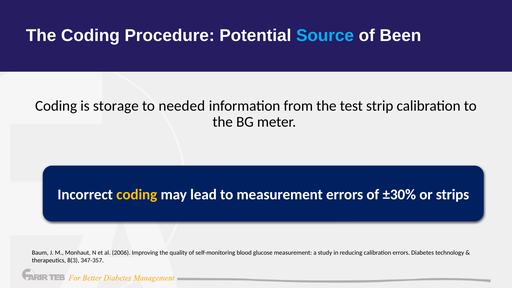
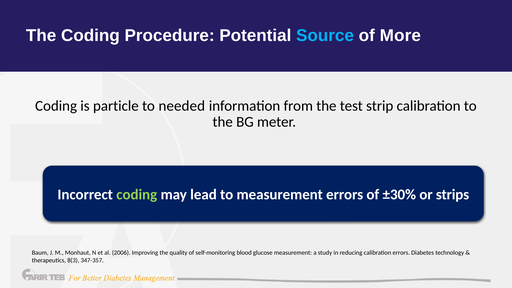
Been: Been -> More
storage: storage -> particle
coding at (137, 195) colour: yellow -> light green
